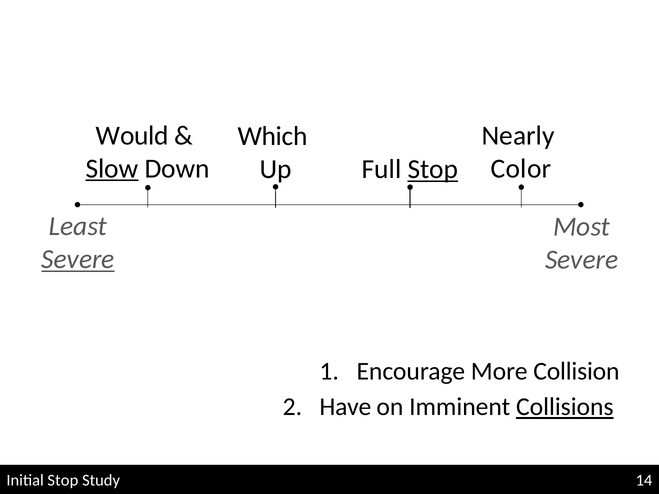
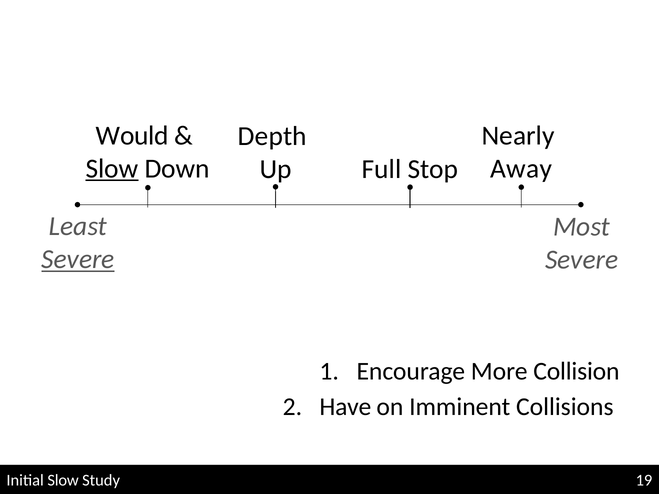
Which: Which -> Depth
Color: Color -> Away
Stop at (433, 169) underline: present -> none
Collisions underline: present -> none
Initial Stop: Stop -> Slow
14: 14 -> 19
